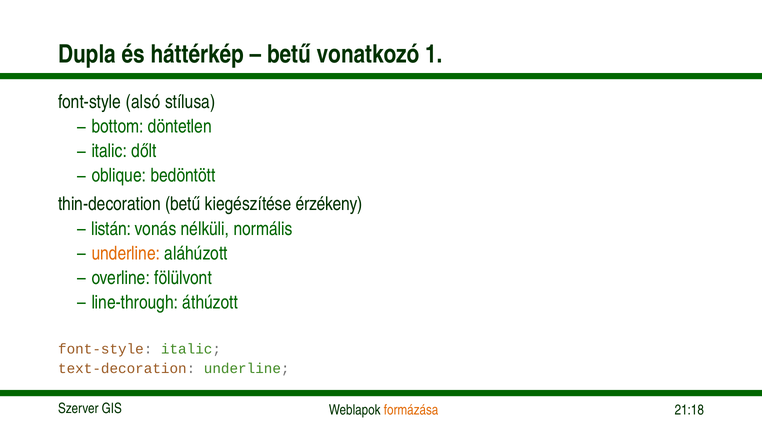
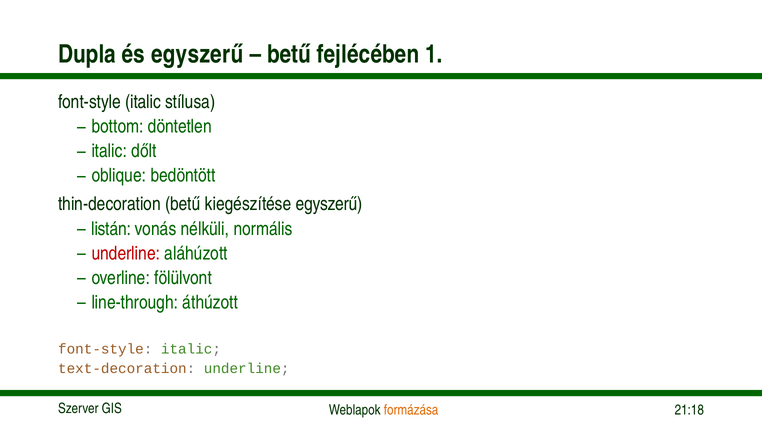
és háttérkép: háttérkép -> egyszerű
vonatkozó: vonatkozó -> fejlécében
alsó at (143, 102): alsó -> italic
kiegészítése érzékeny: érzékeny -> egyszerű
underline at (126, 253) colour: orange -> red
